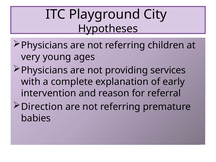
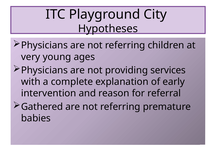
Direction: Direction -> Gathered
